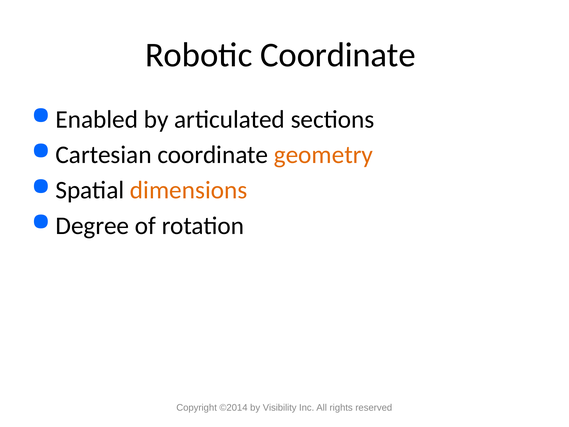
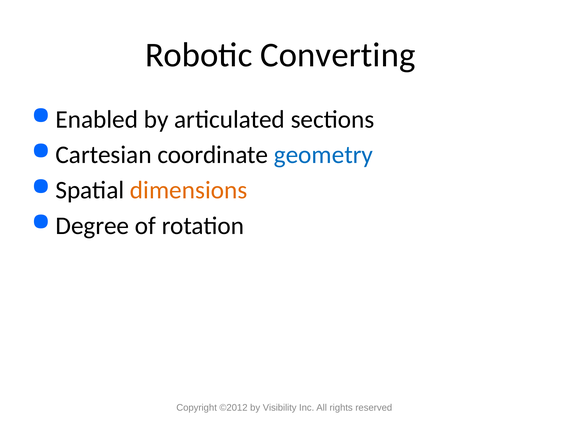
Robotic Coordinate: Coordinate -> Converting
geometry colour: orange -> blue
©2014: ©2014 -> ©2012
